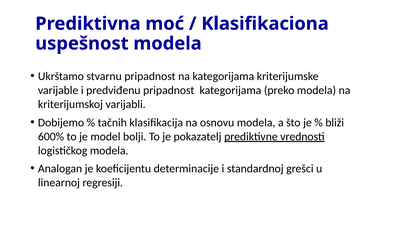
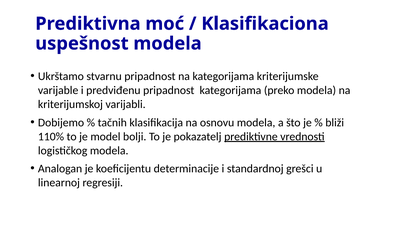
600%: 600% -> 110%
